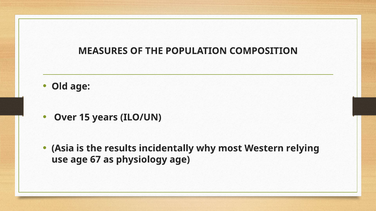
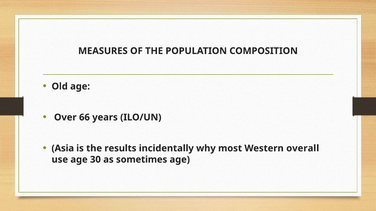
15: 15 -> 66
relying: relying -> overall
67: 67 -> 30
physiology: physiology -> sometimes
